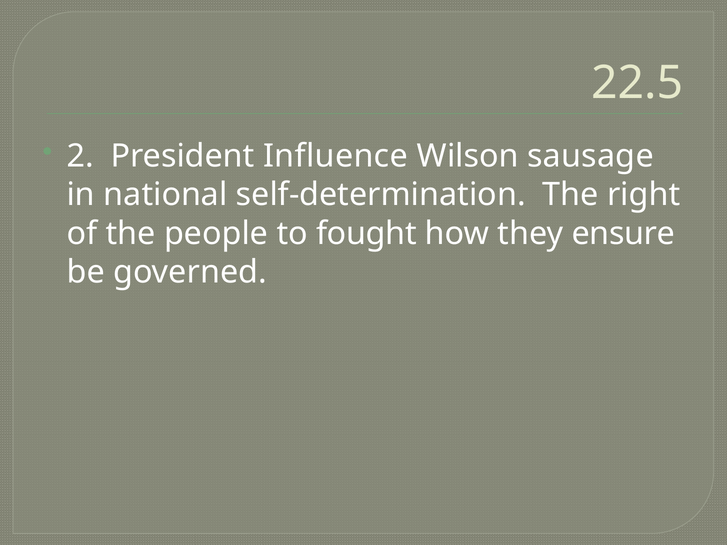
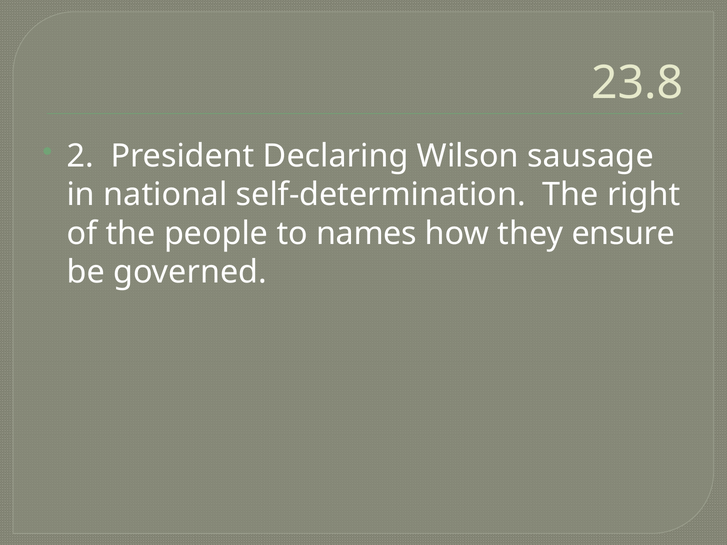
22.5: 22.5 -> 23.8
Influence: Influence -> Declaring
fought: fought -> names
